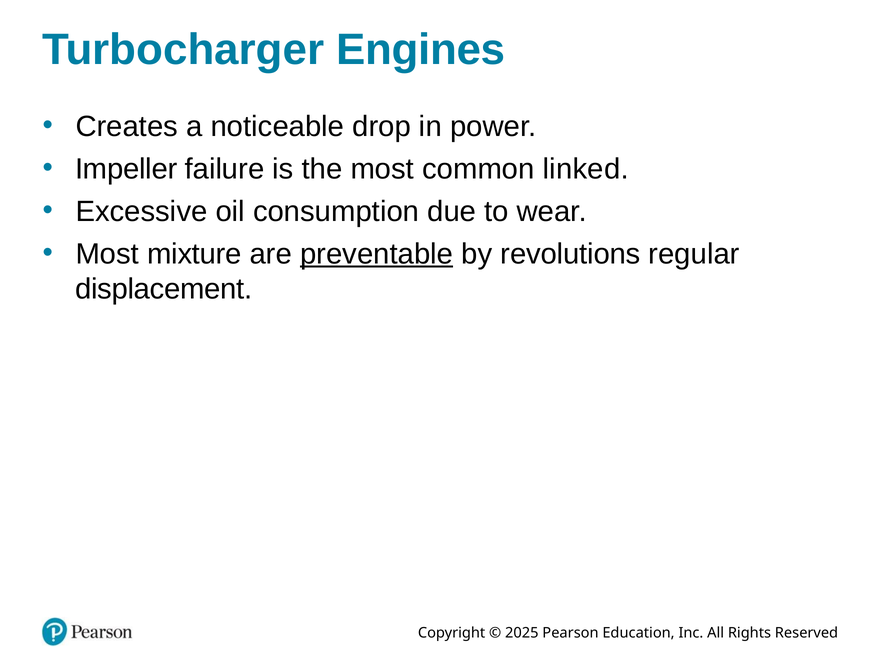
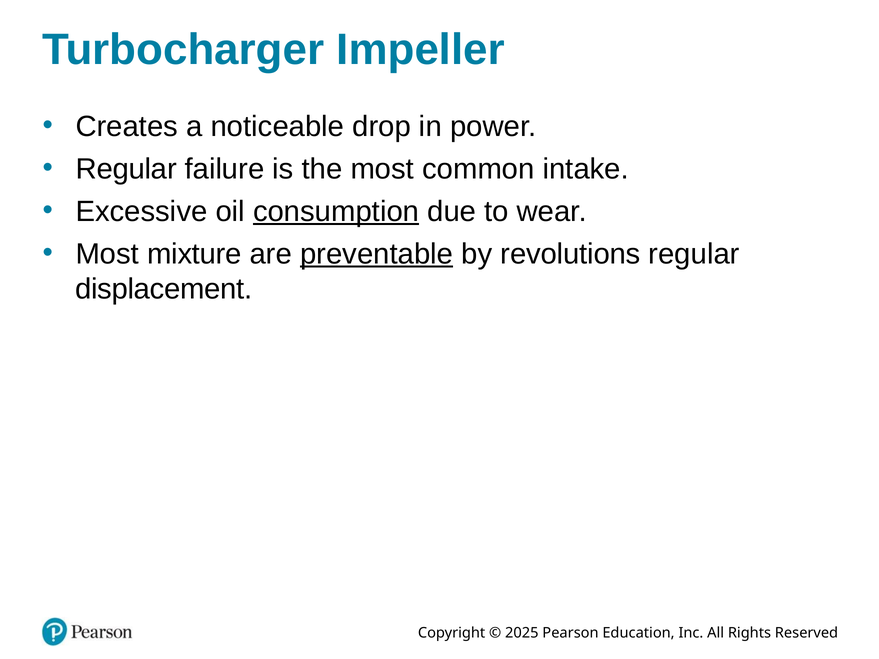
Engines: Engines -> Impeller
Impeller at (126, 169): Impeller -> Regular
linked: linked -> intake
consumption underline: none -> present
